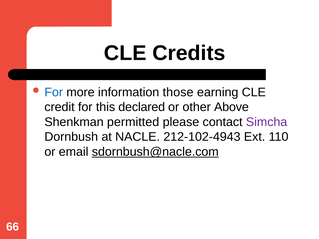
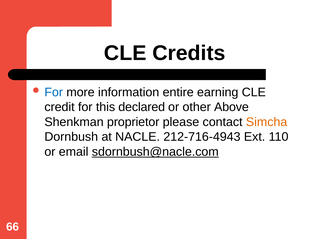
those: those -> entire
permitted: permitted -> proprietor
Simcha colour: purple -> orange
212-102-4943: 212-102-4943 -> 212-716-4943
